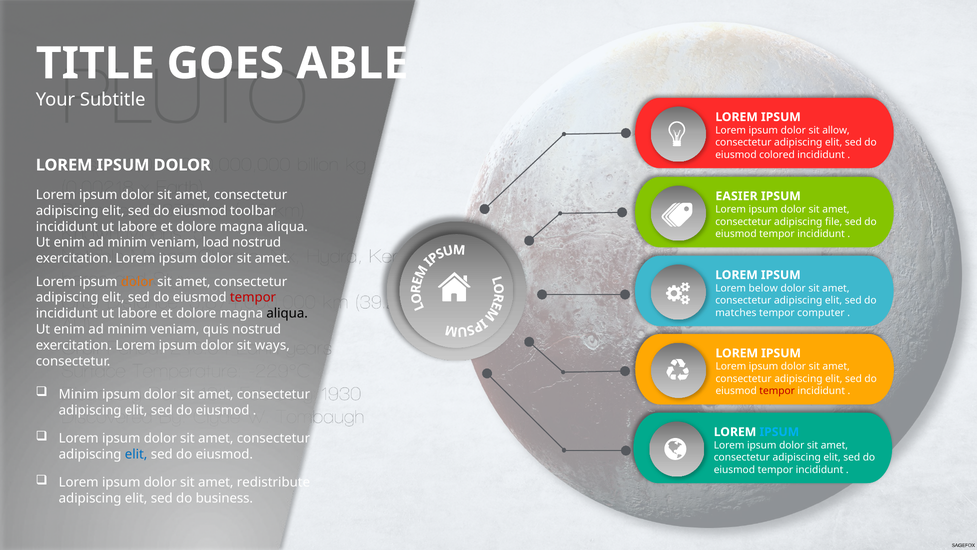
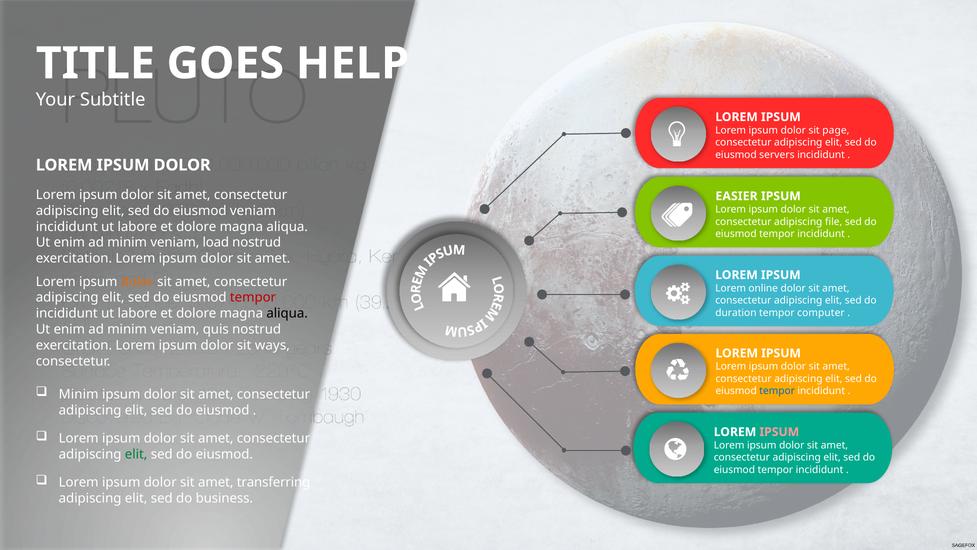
ABLE: ABLE -> HELP
allow: allow -> page
colored: colored -> servers
eiusmod toolbar: toolbar -> veniam
below: below -> online
matches: matches -> duration
tempor at (777, 391) colour: red -> blue
IPSUM at (779, 432) colour: light blue -> pink
elit at (136, 454) colour: blue -> green
redistribute: redistribute -> transferring
